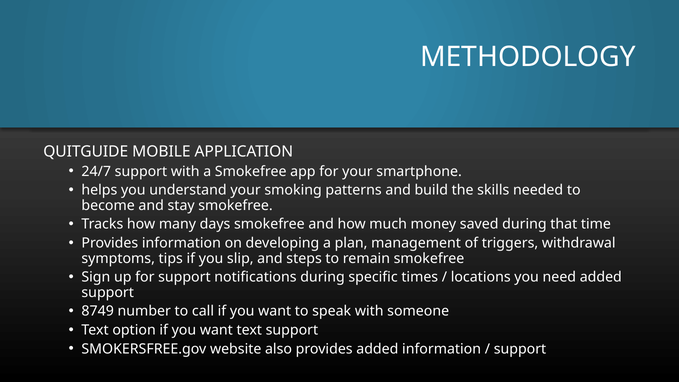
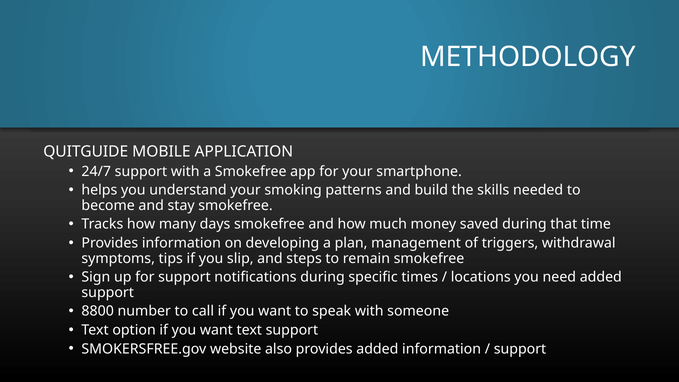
8749: 8749 -> 8800
